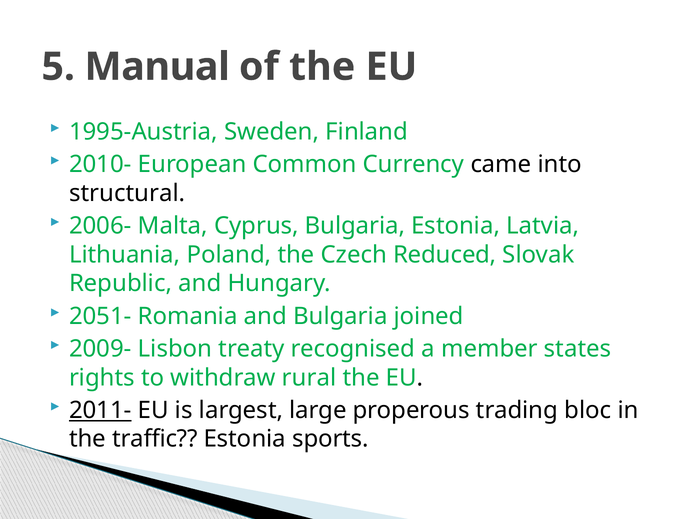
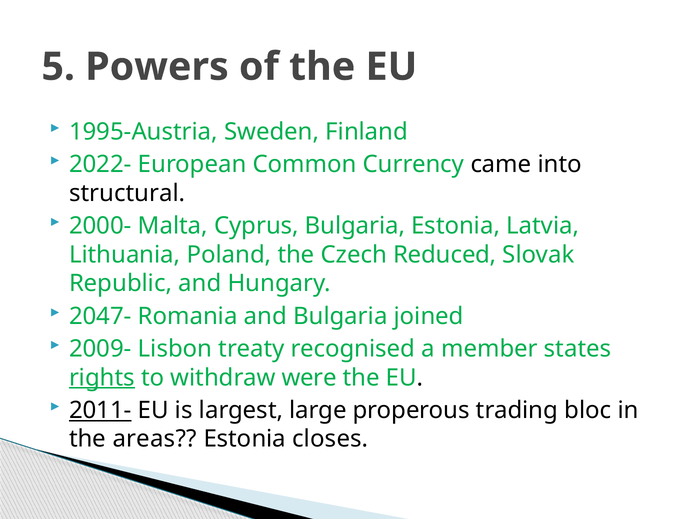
Manual: Manual -> Powers
2010-: 2010- -> 2022-
2006-: 2006- -> 2000-
2051-: 2051- -> 2047-
rights underline: none -> present
rural: rural -> were
traffic: traffic -> areas
sports: sports -> closes
